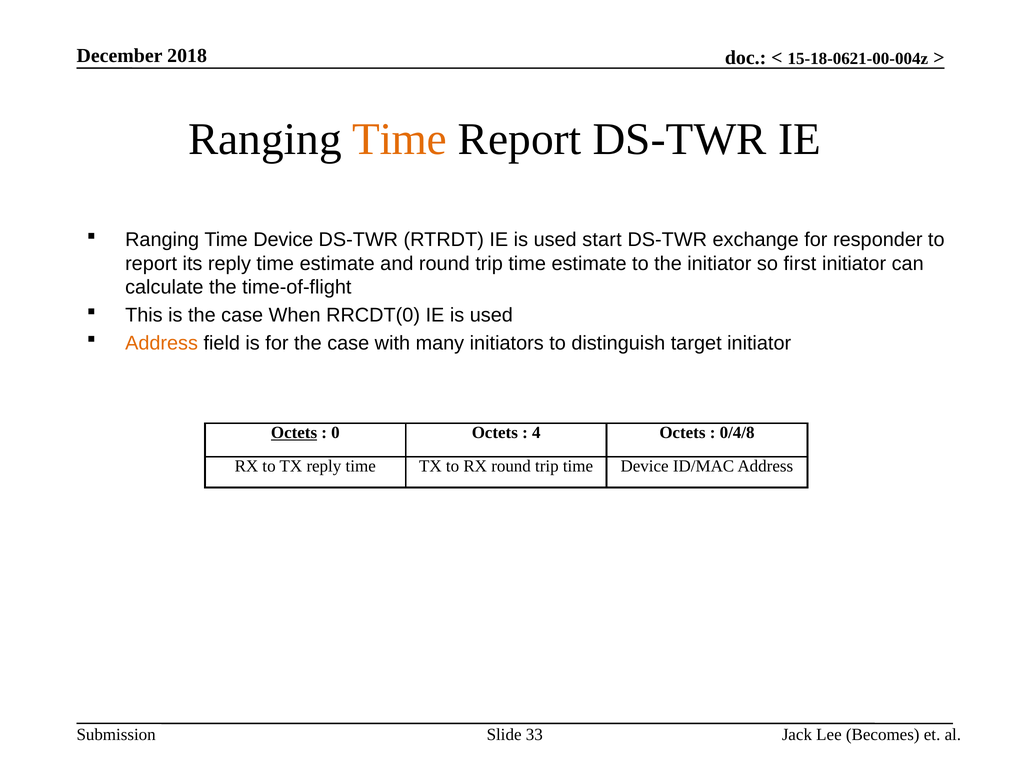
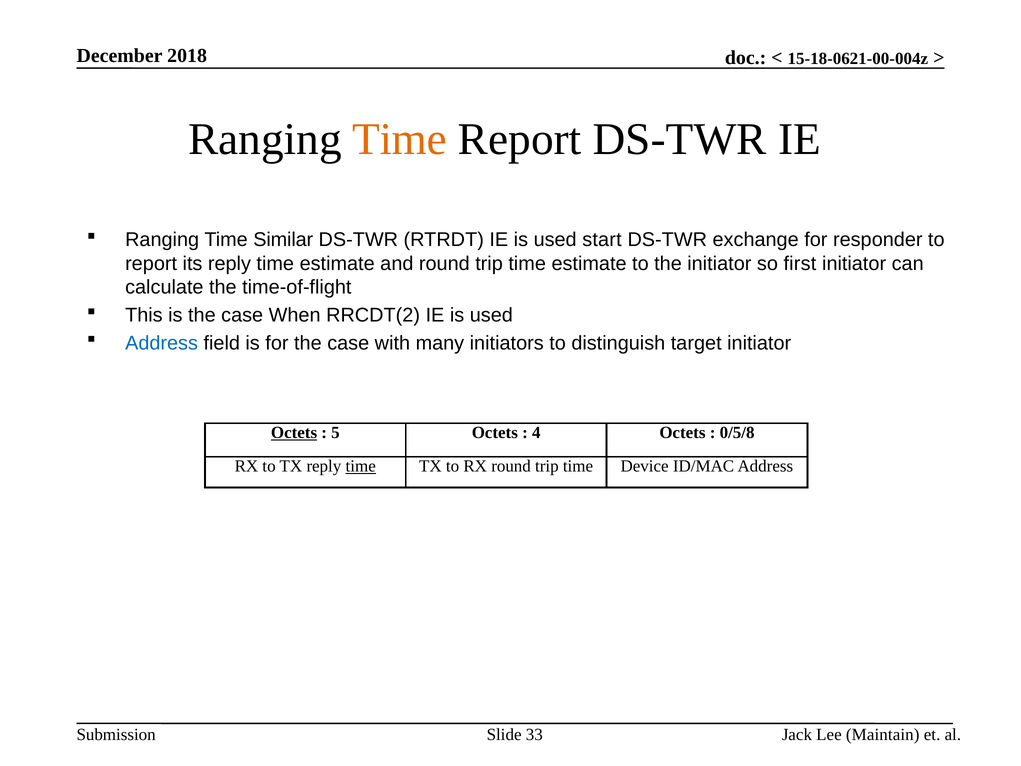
Ranging Time Device: Device -> Similar
RRCDT(0: RRCDT(0 -> RRCDT(2
Address at (162, 343) colour: orange -> blue
0: 0 -> 5
0/4/8: 0/4/8 -> 0/5/8
time at (361, 466) underline: none -> present
Becomes: Becomes -> Maintain
